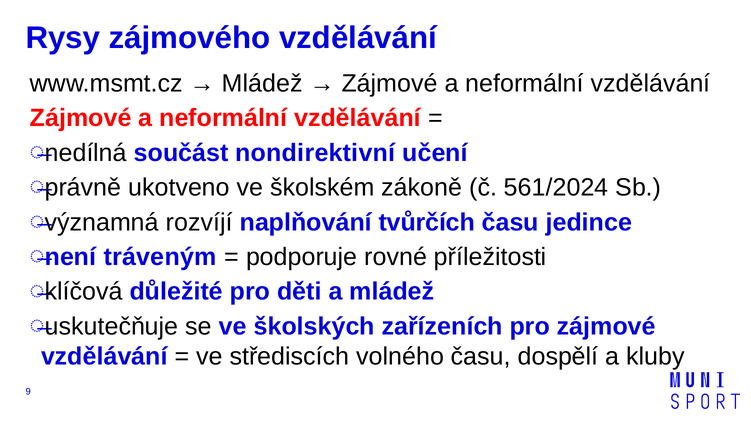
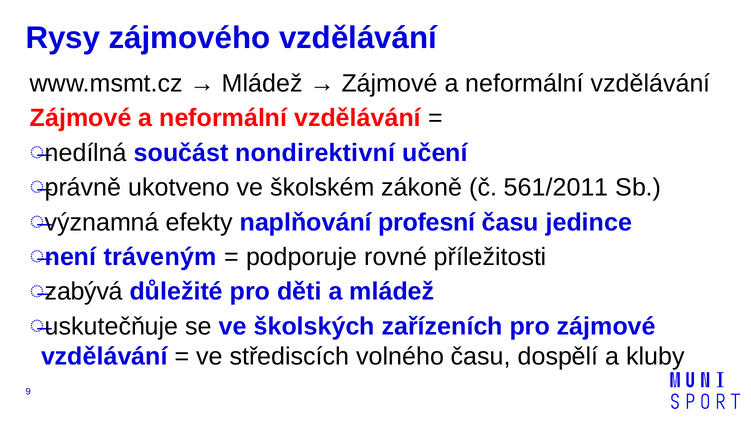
561/2024: 561/2024 -> 561/2011
rozvíjí: rozvíjí -> efekty
tvůrčích: tvůrčích -> profesní
klíčová: klíčová -> zabývá
